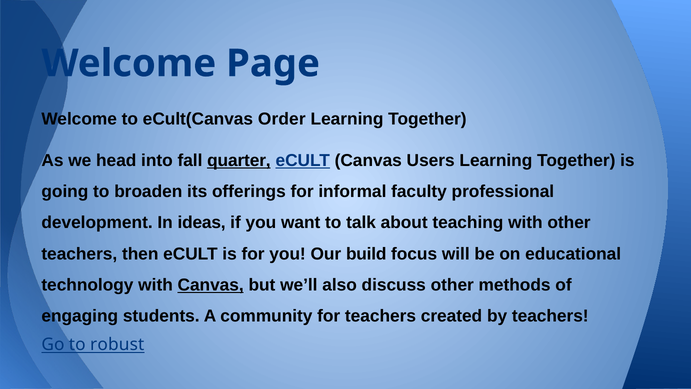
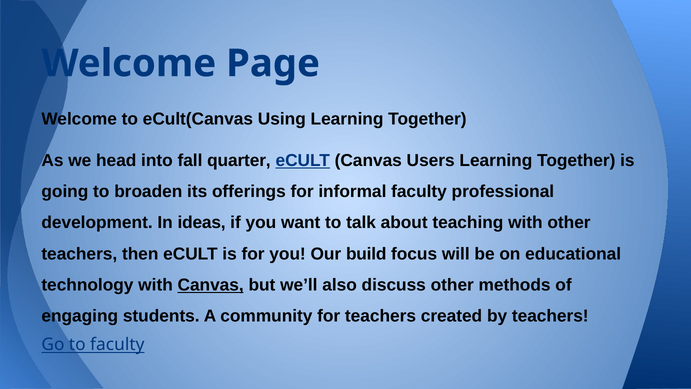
Order: Order -> Using
quarter underline: present -> none
to robust: robust -> faculty
